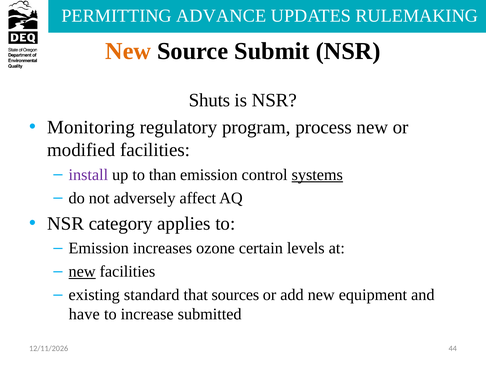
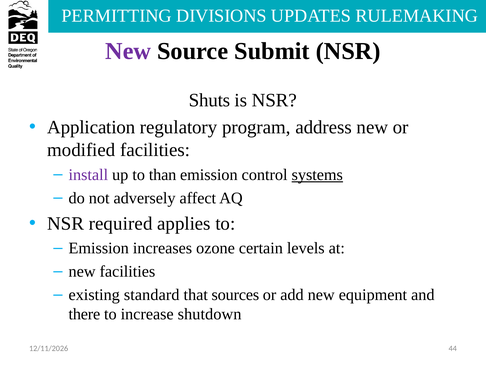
ADVANCE: ADVANCE -> DIVISIONS
New at (128, 51) colour: orange -> purple
Monitoring: Monitoring -> Application
process: process -> address
category: category -> required
new at (82, 271) underline: present -> none
have: have -> there
submitted: submitted -> shutdown
